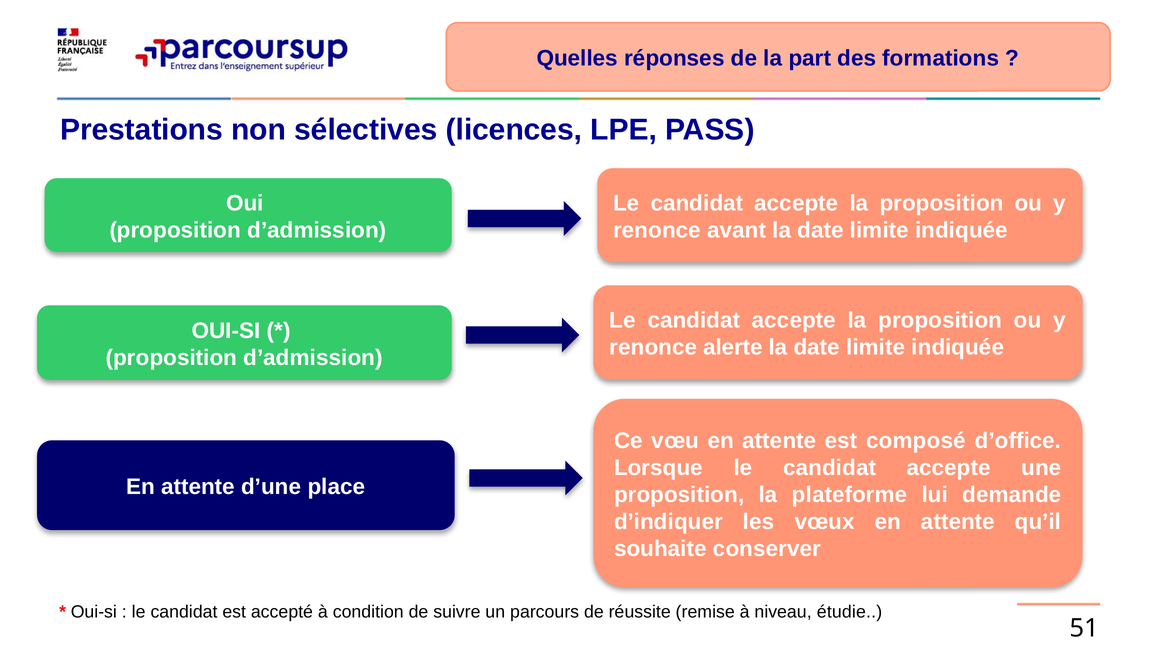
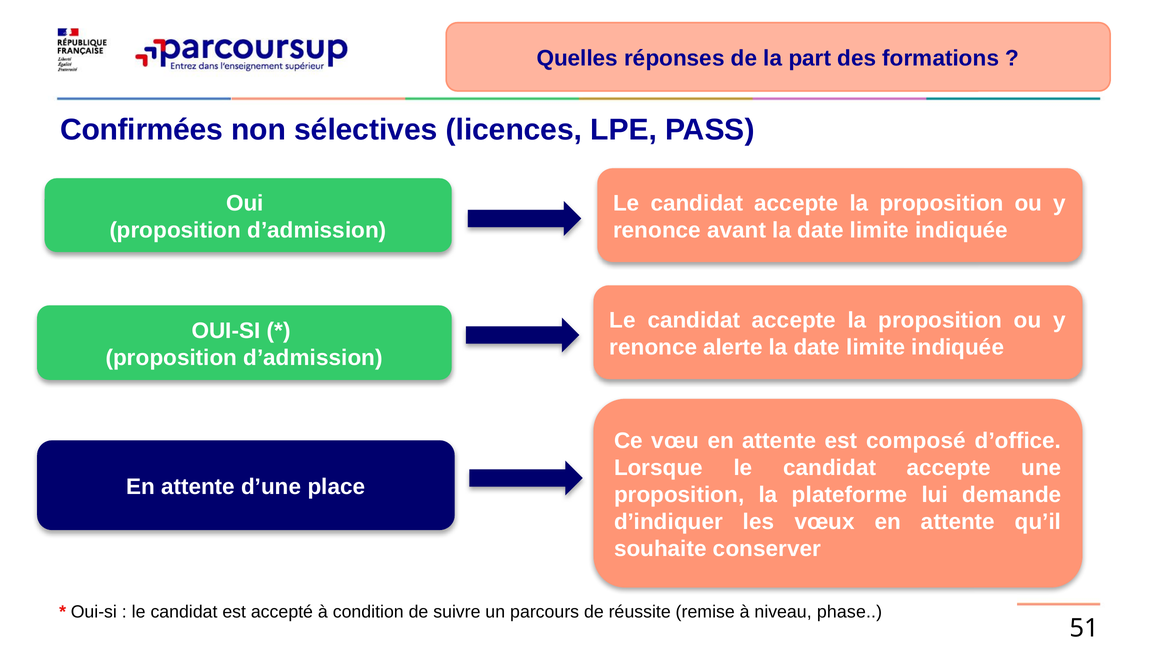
Prestations: Prestations -> Confirmées
étudie: étudie -> phase
